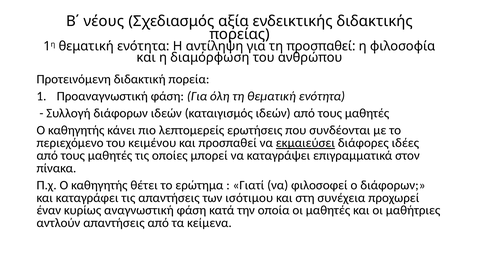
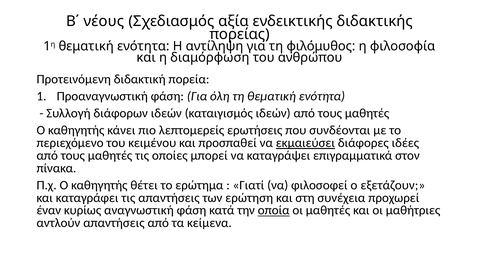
τη προσπαθεί: προσπαθεί -> φιλόμυθος
ο διάφορων: διάφορων -> εξετάζουν
ισότιμου: ισότιμου -> ερώτηση
οποία underline: none -> present
